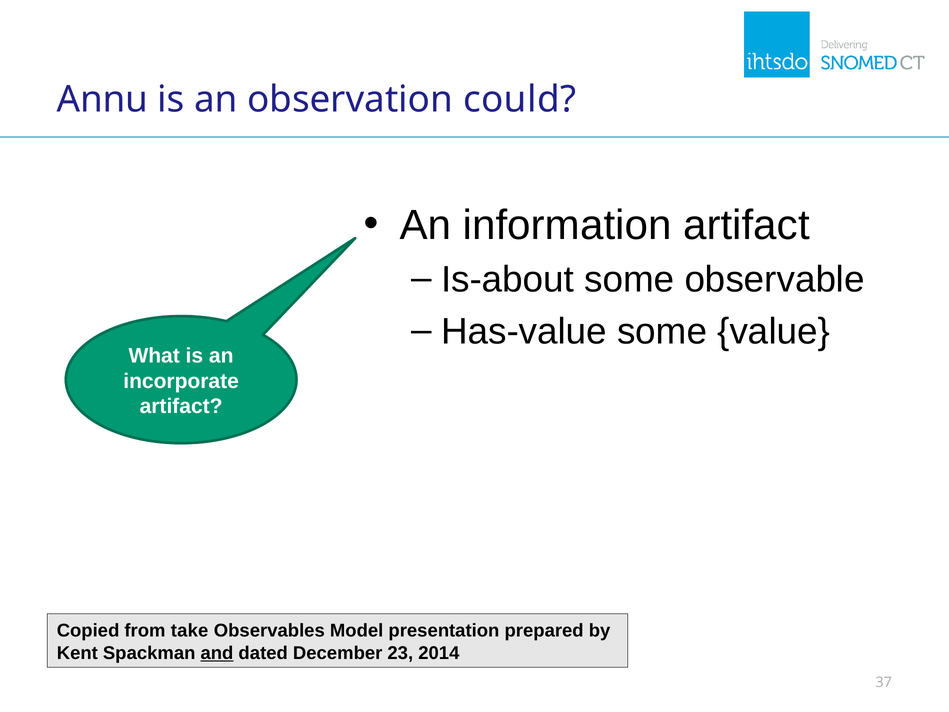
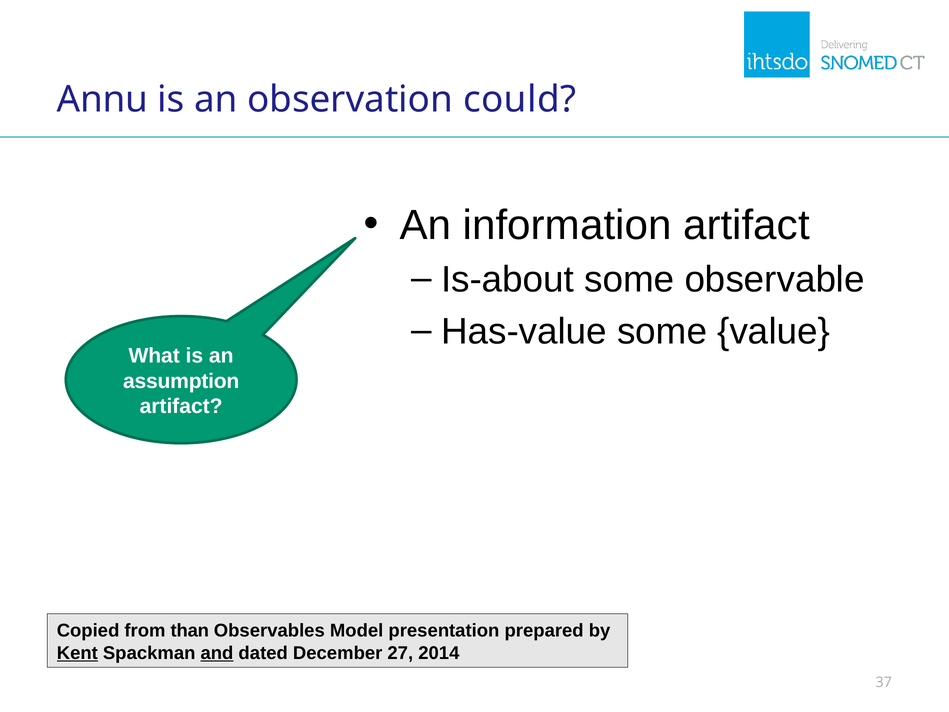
incorporate: incorporate -> assumption
take: take -> than
Kent underline: none -> present
23: 23 -> 27
